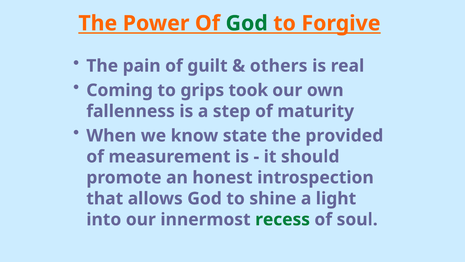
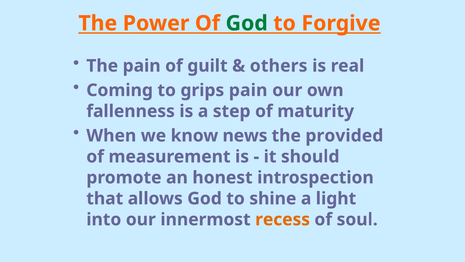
grips took: took -> pain
state: state -> news
recess colour: green -> orange
